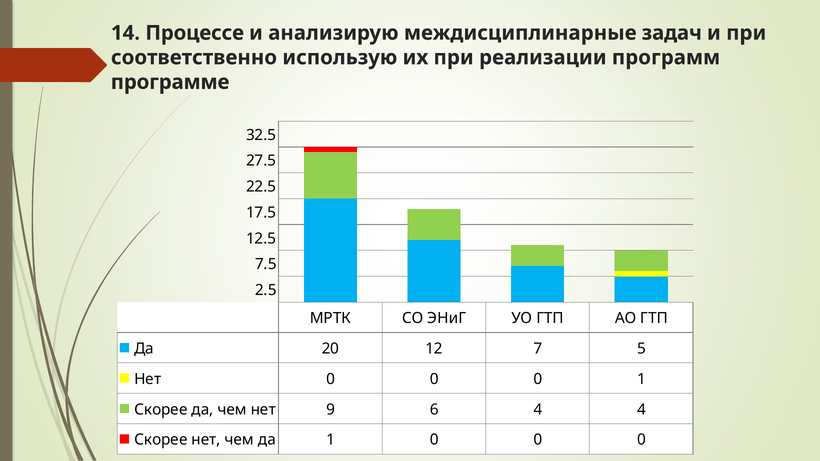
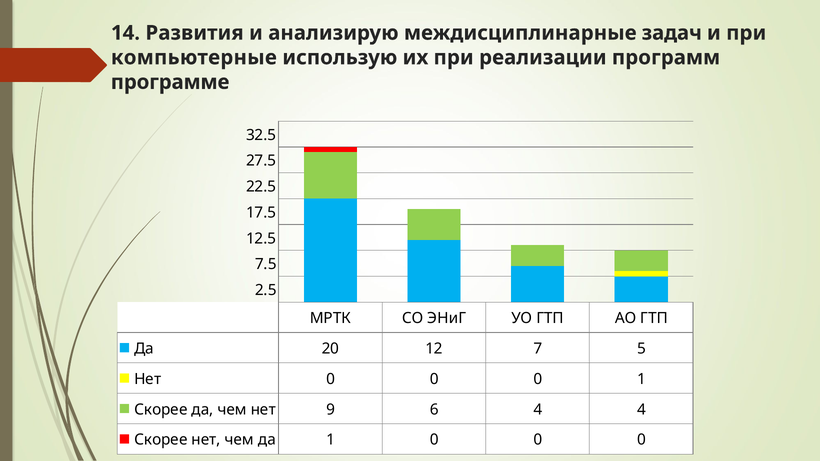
Процессе: Процессе -> Развития
соответственно: соответственно -> компьютерные
